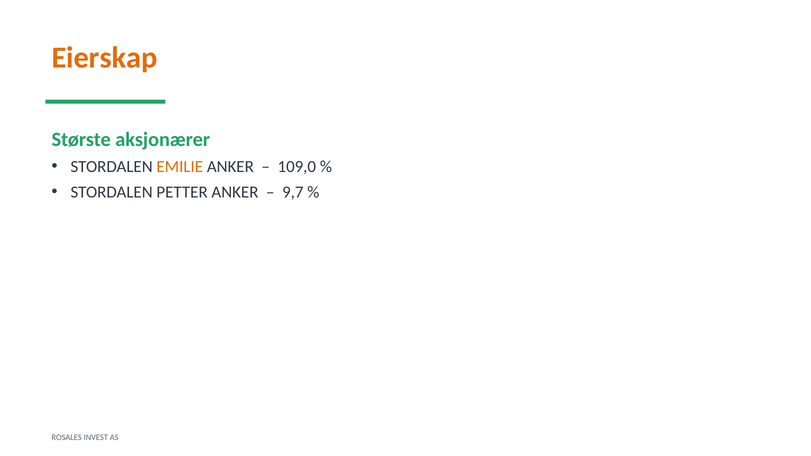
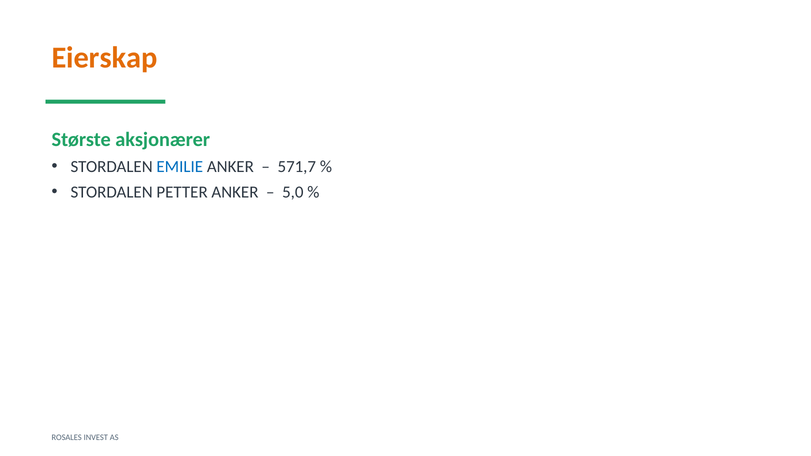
EMILIE colour: orange -> blue
109,0: 109,0 -> 571,7
9,7: 9,7 -> 5,0
